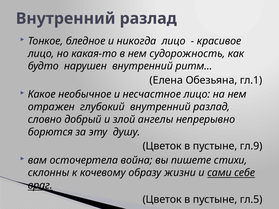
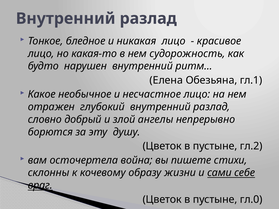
никогда: никогда -> никакая
гл.9: гл.9 -> гл.2
гл.5: гл.5 -> гл.0
